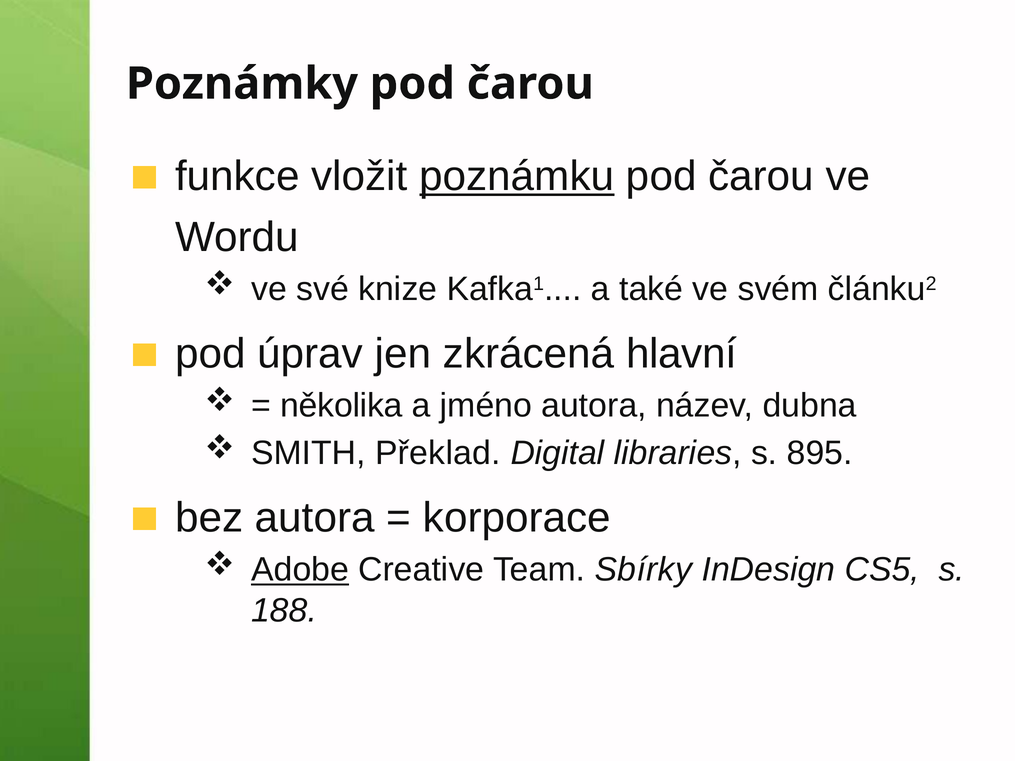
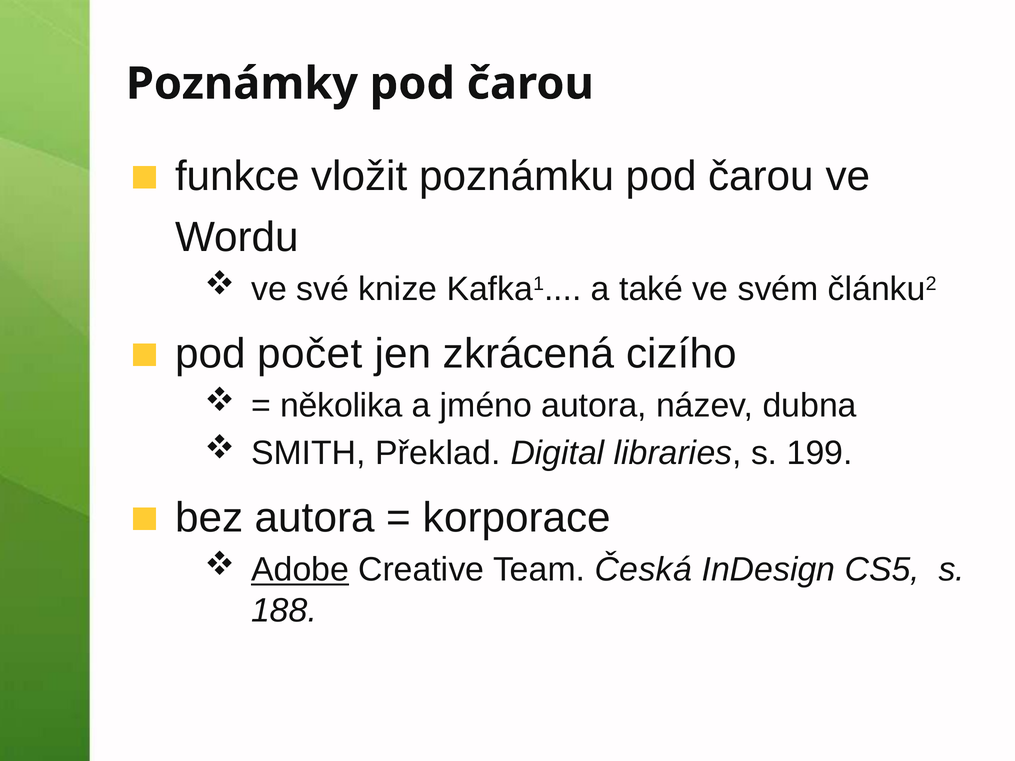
poznámku underline: present -> none
úprav: úprav -> počet
hlavní: hlavní -> cizího
895: 895 -> 199
Sbírky: Sbírky -> Česká
